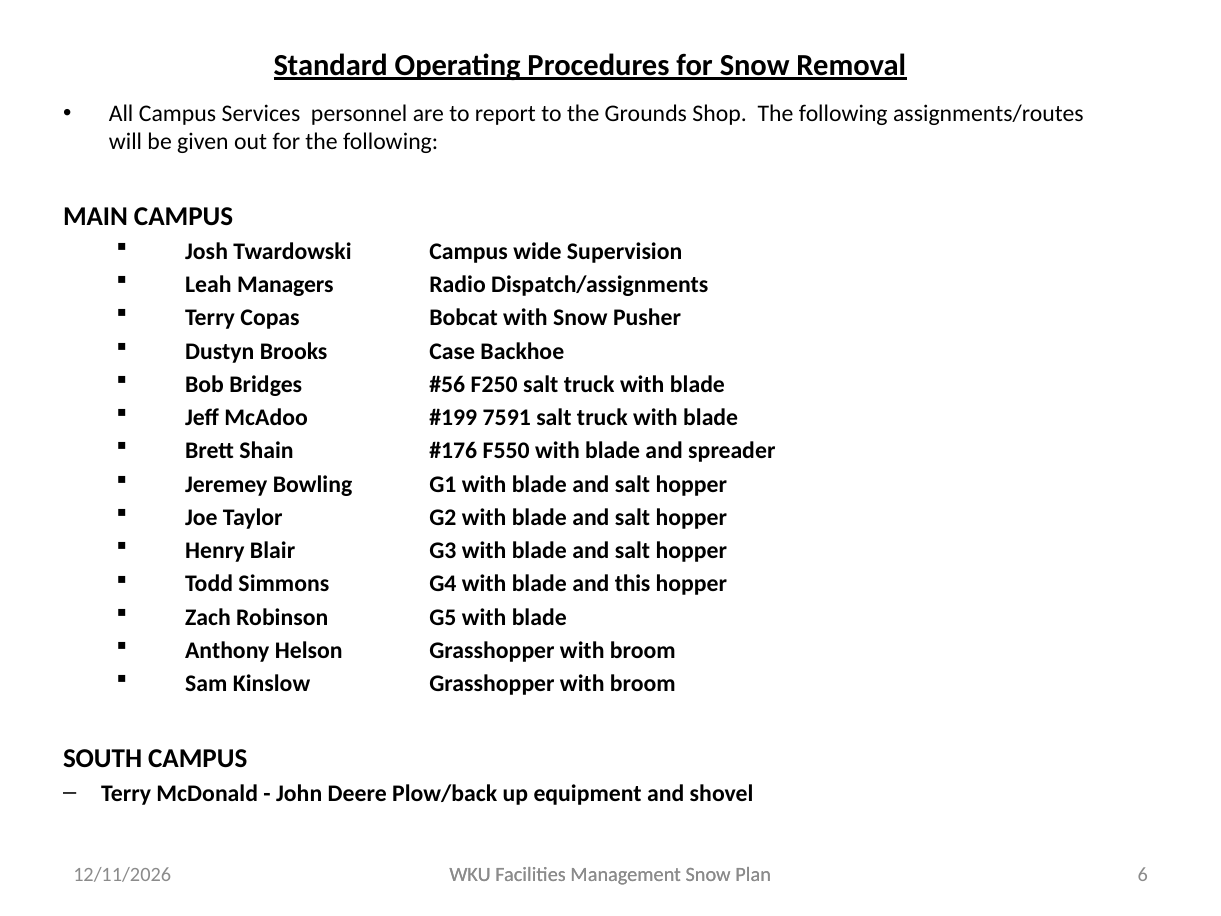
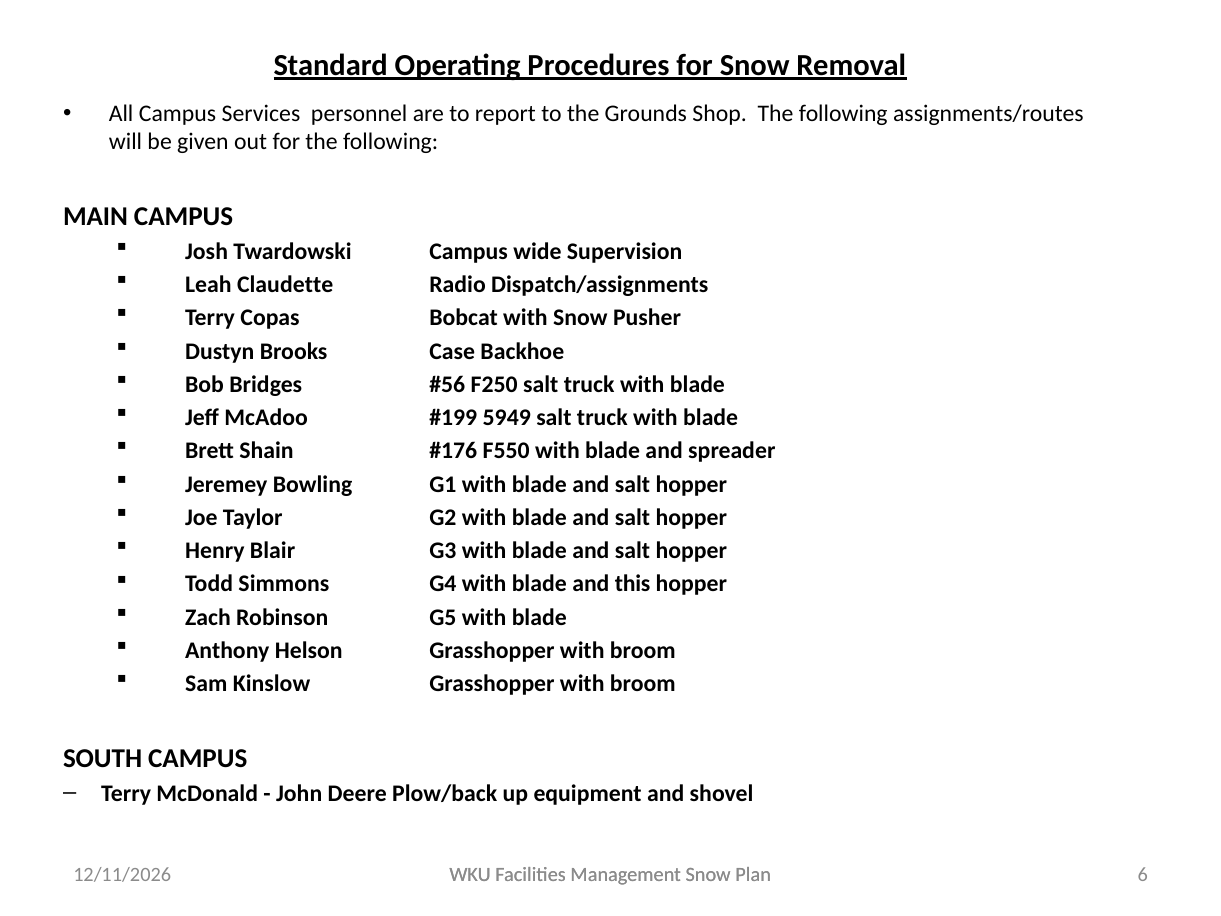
Managers: Managers -> Claudette
7591: 7591 -> 5949
